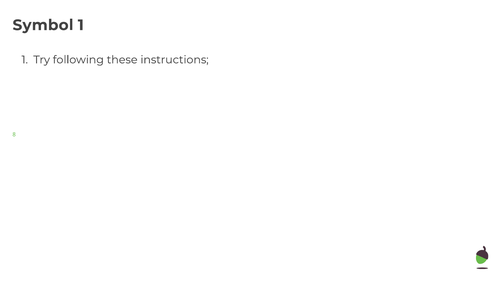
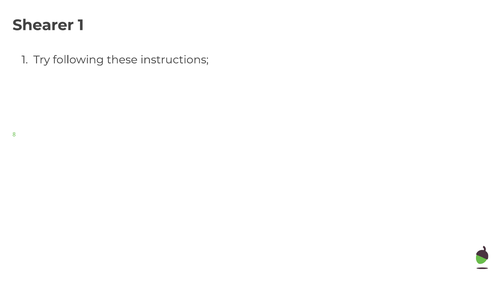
Symbol: Symbol -> Shearer
